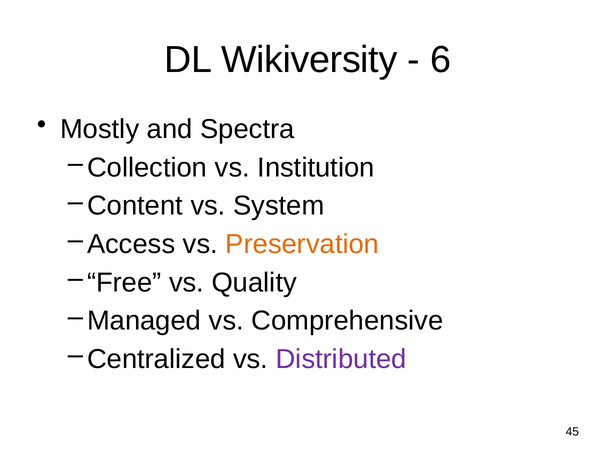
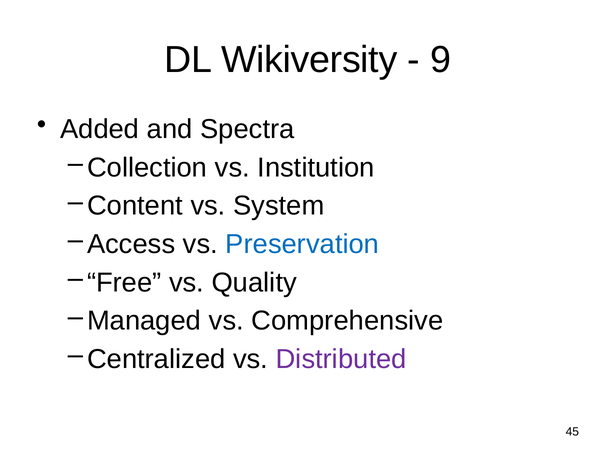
6: 6 -> 9
Mostly: Mostly -> Added
Preservation colour: orange -> blue
